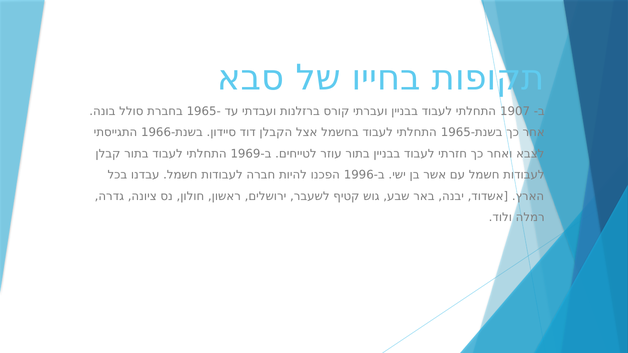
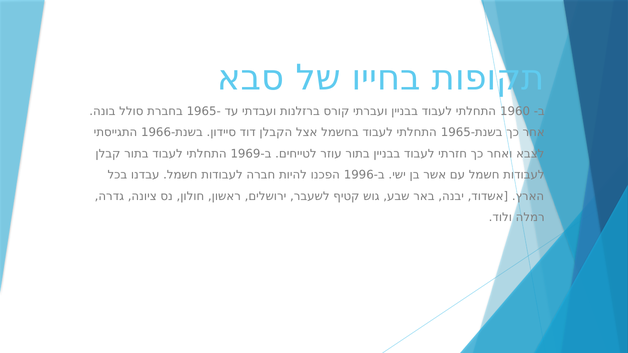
1907: 1907 -> 1960
